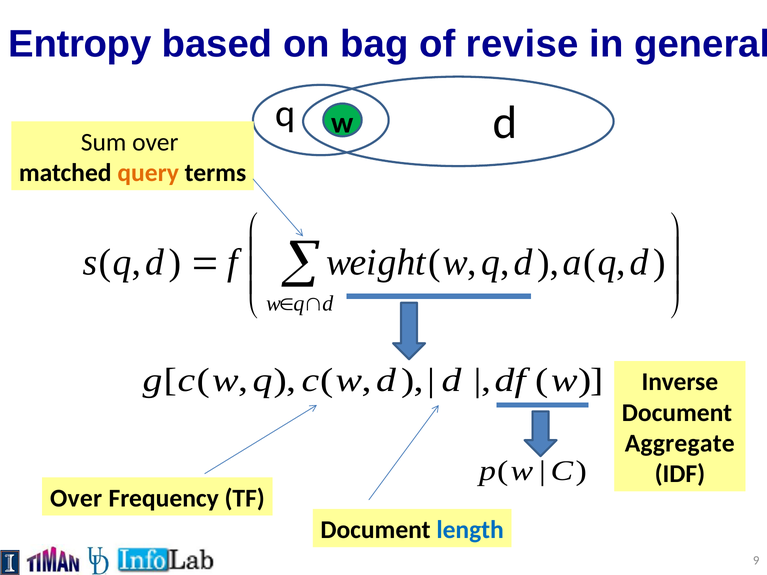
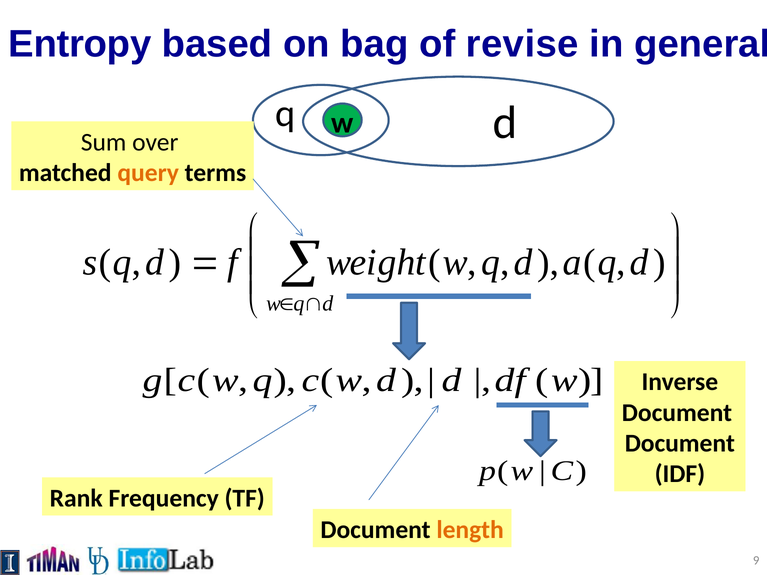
Aggregate at (680, 444): Aggregate -> Document
Over at (76, 498): Over -> Rank
length colour: blue -> orange
